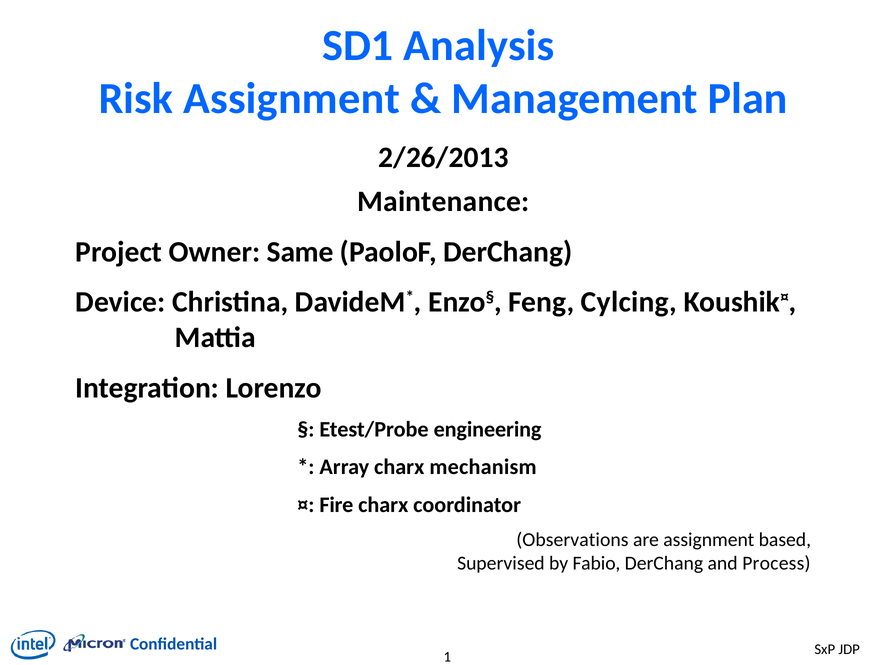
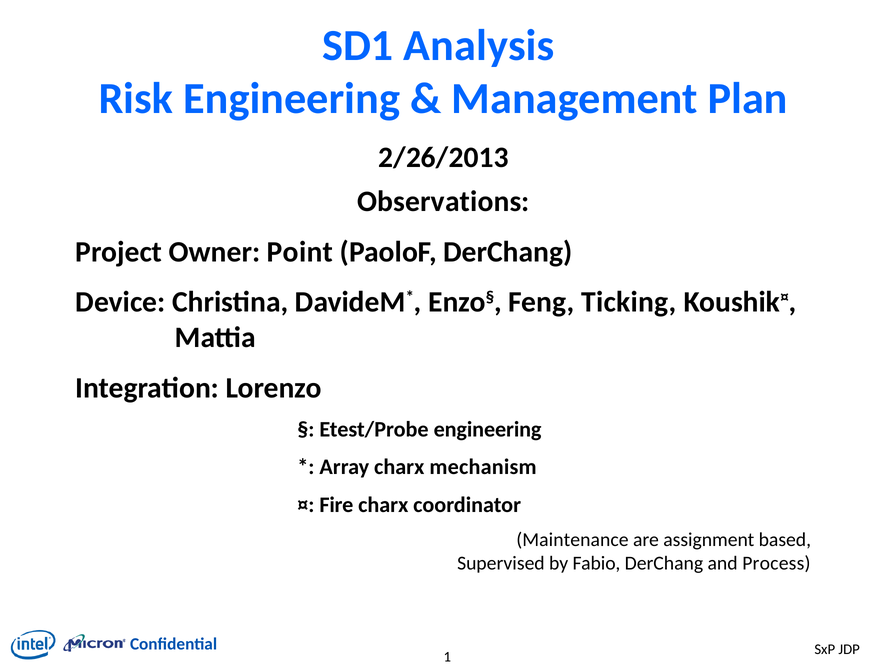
Risk Assignment: Assignment -> Engineering
Maintenance: Maintenance -> Observations
Same: Same -> Point
Cylcing: Cylcing -> Ticking
Observations: Observations -> Maintenance
